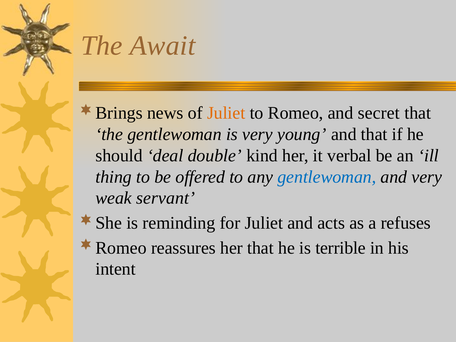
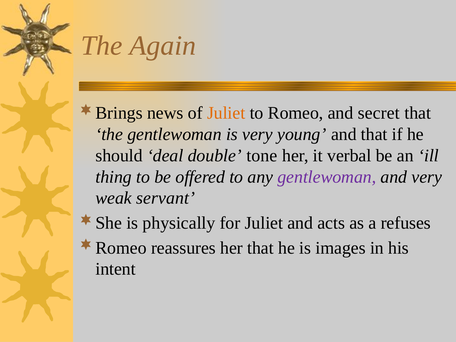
Await: Await -> Again
kind: kind -> tone
gentlewoman at (327, 177) colour: blue -> purple
reminding: reminding -> physically
terrible: terrible -> images
